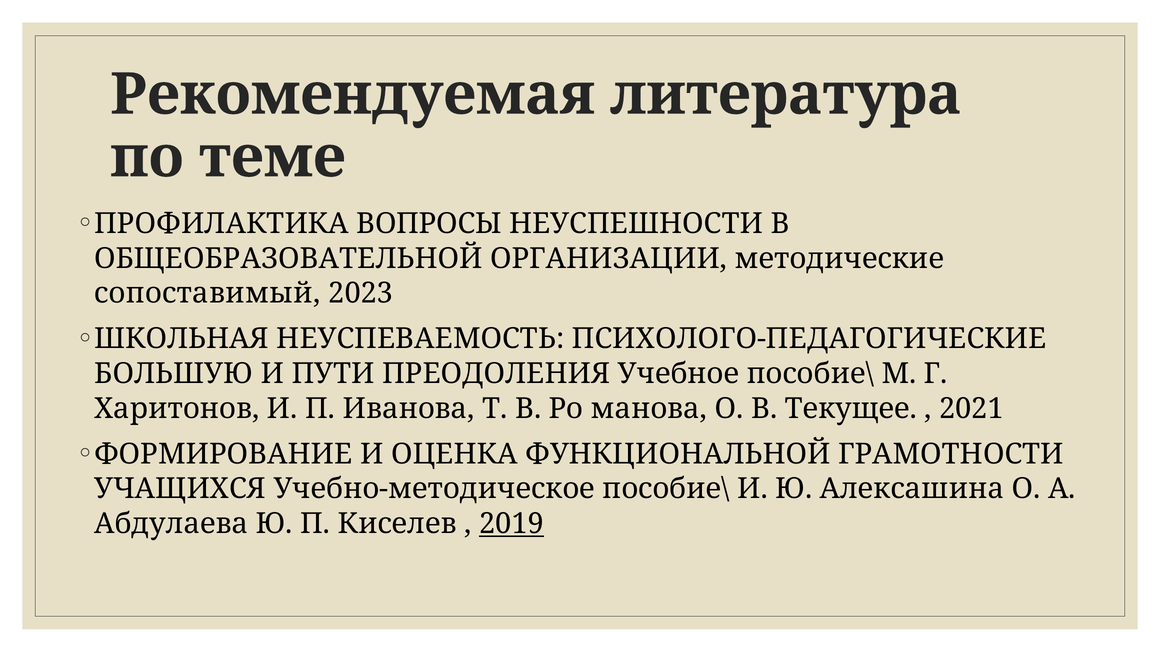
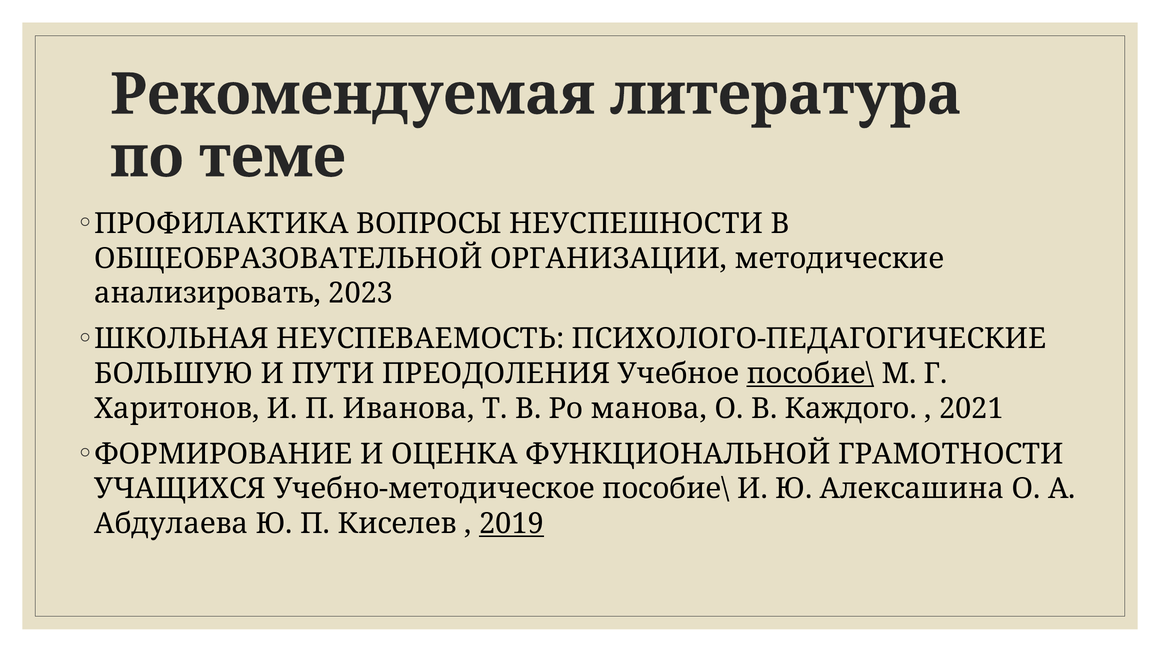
сопоставимый: сопоставимый -> анализировать
пособие\ at (810, 374) underline: none -> present
Текущее: Текущее -> Каждого
